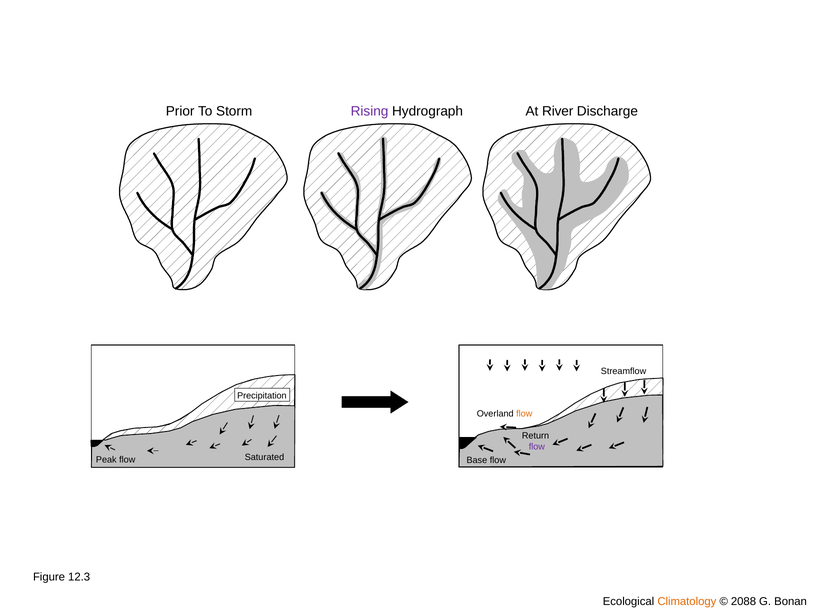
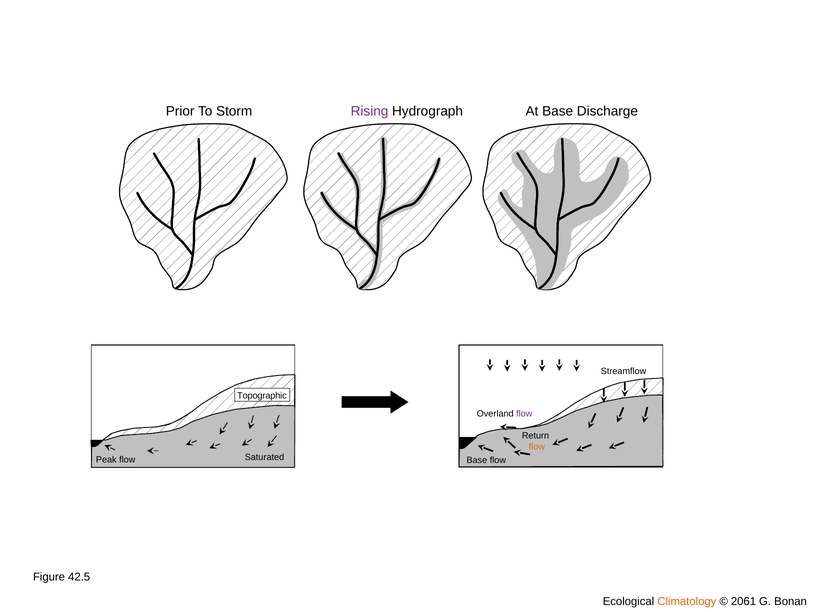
At River: River -> Base
Precipitation: Precipitation -> Topographic
flow at (524, 414) colour: orange -> purple
flow at (537, 447) colour: purple -> orange
12.3: 12.3 -> 42.5
2088: 2088 -> 2061
